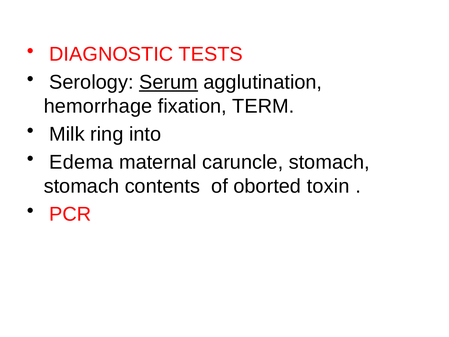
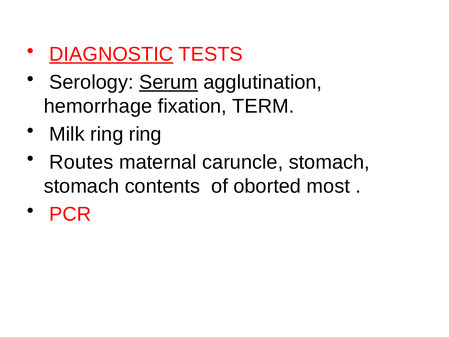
DIAGNOSTIC underline: none -> present
ring into: into -> ring
Edema: Edema -> Routes
toxin: toxin -> most
